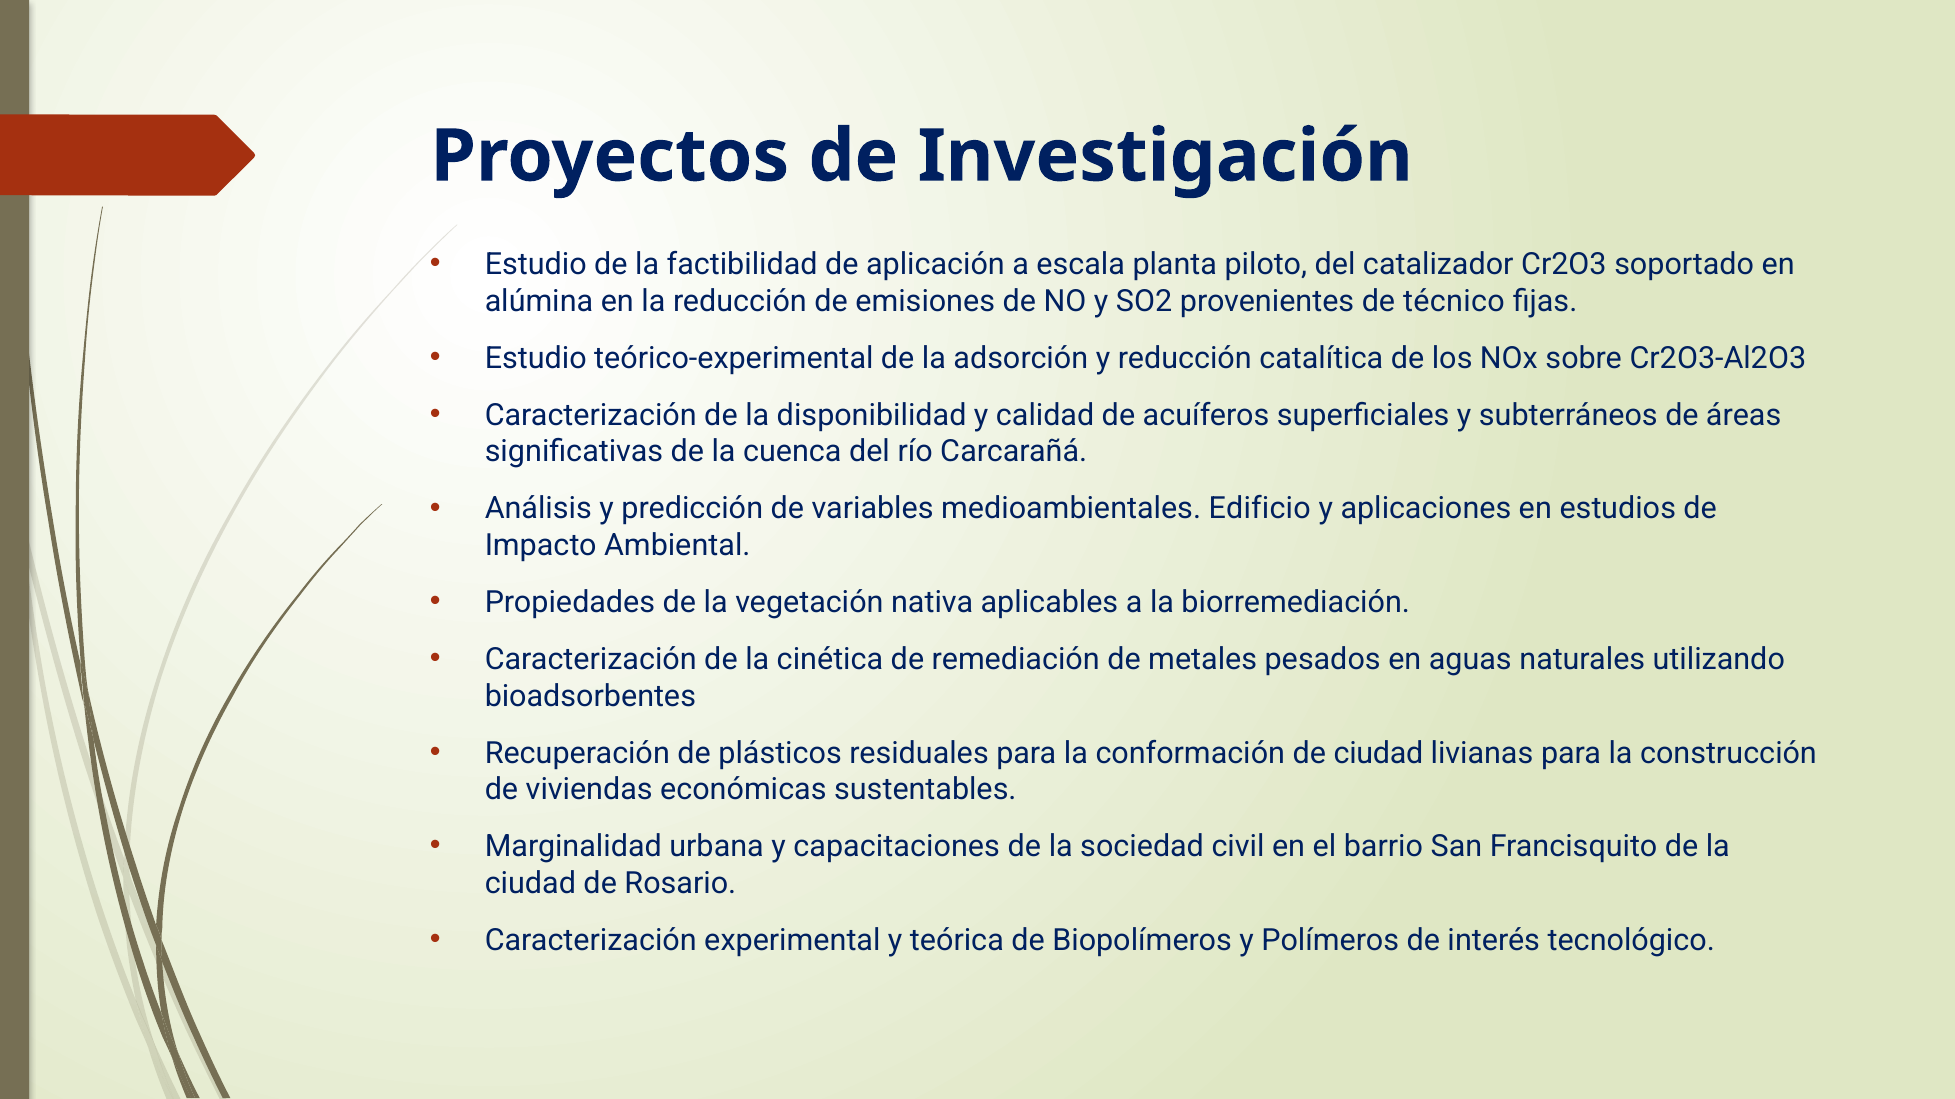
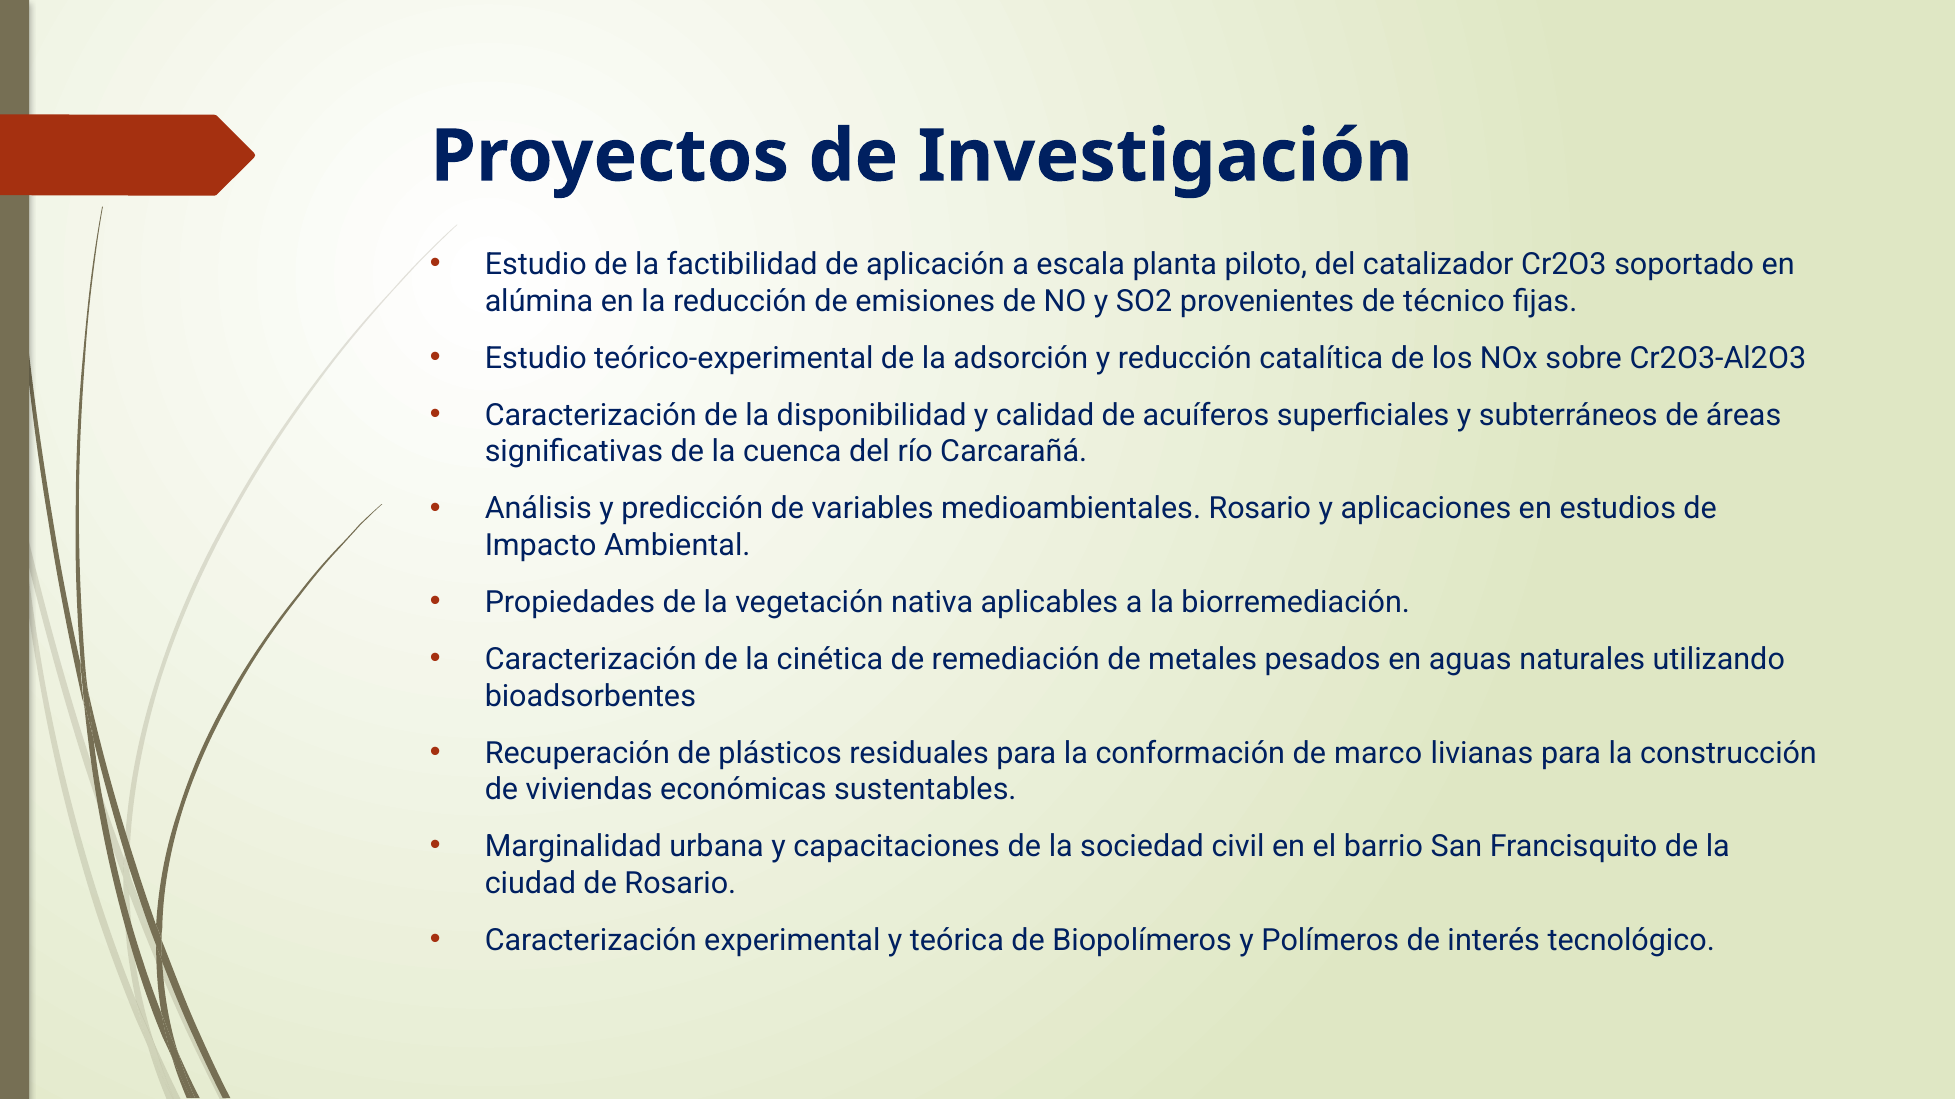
medioambientales Edificio: Edificio -> Rosario
de ciudad: ciudad -> marco
